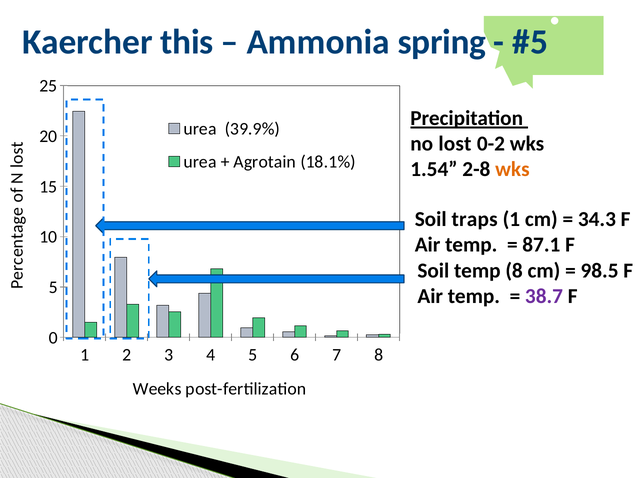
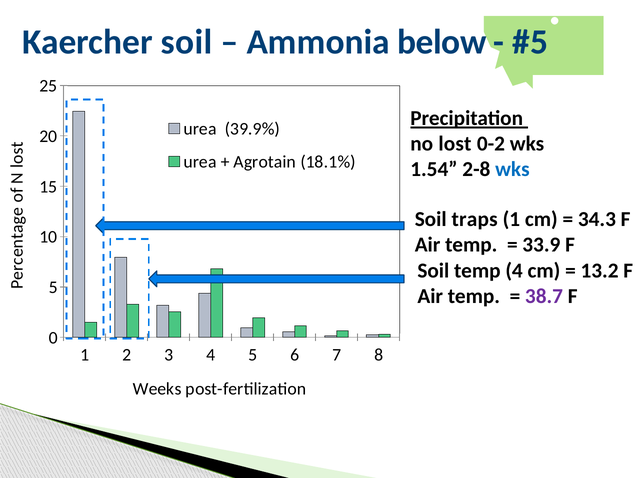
Kaercher this: this -> soil
spring: spring -> below
wks at (512, 169) colour: orange -> blue
87.1: 87.1 -> 33.9
temp 8: 8 -> 4
98.5: 98.5 -> 13.2
